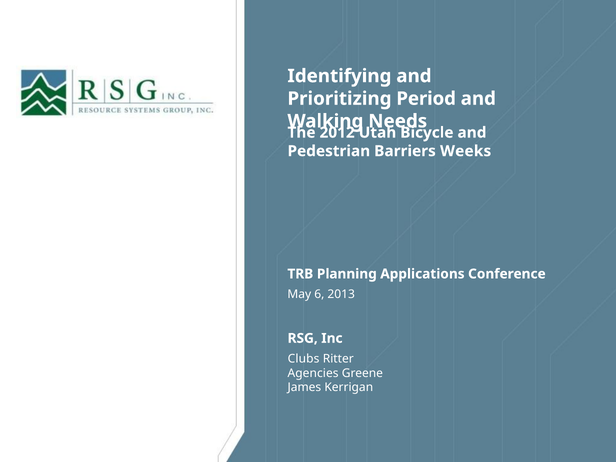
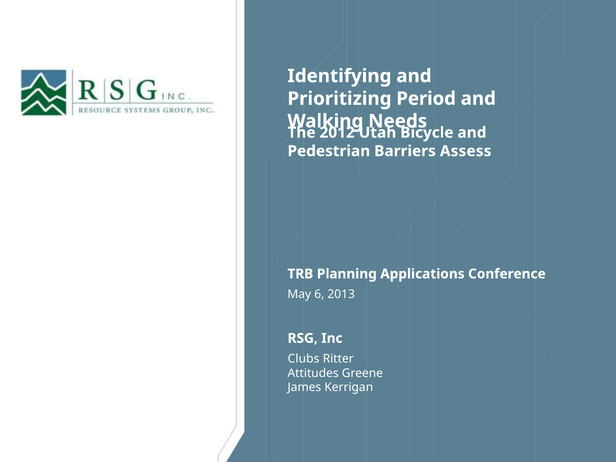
Weeks: Weeks -> Assess
Agencies: Agencies -> Attitudes
